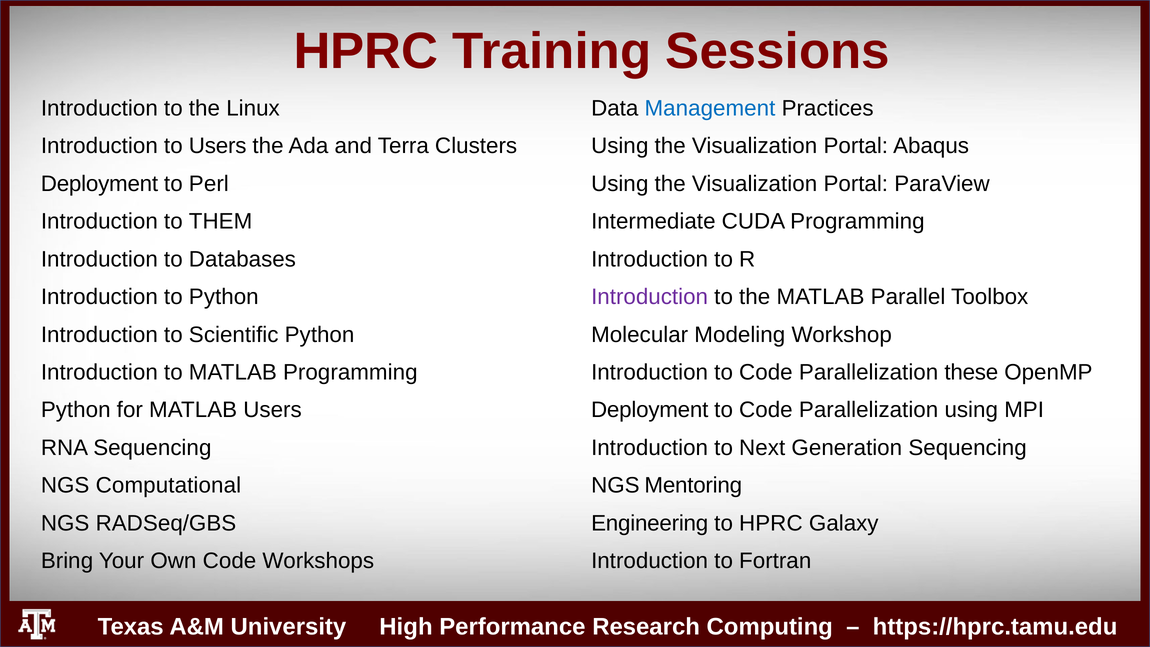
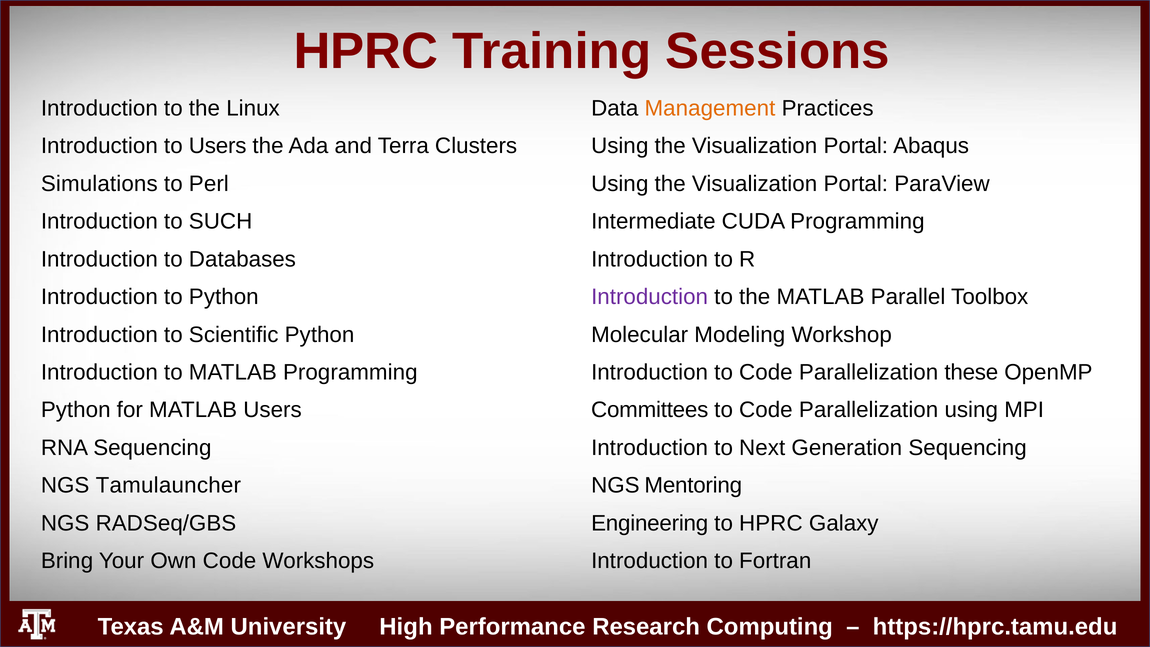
Management colour: blue -> orange
Deployment at (99, 184): Deployment -> Simulations
THEM: THEM -> SUCH
Users Deployment: Deployment -> Committees
Computational: Computational -> Tamulauncher
